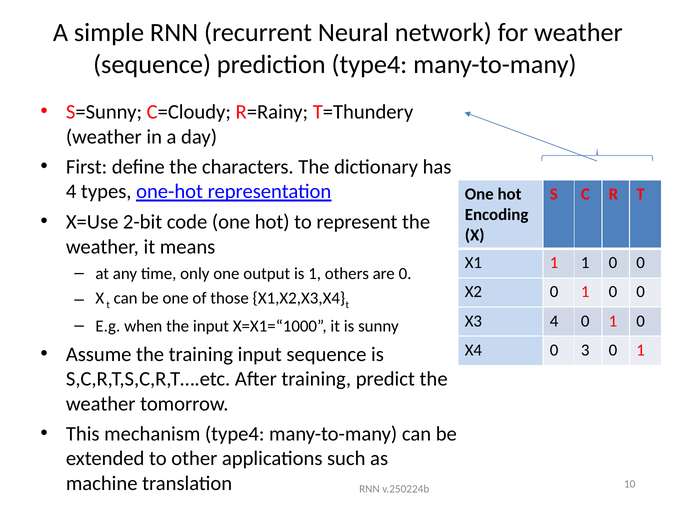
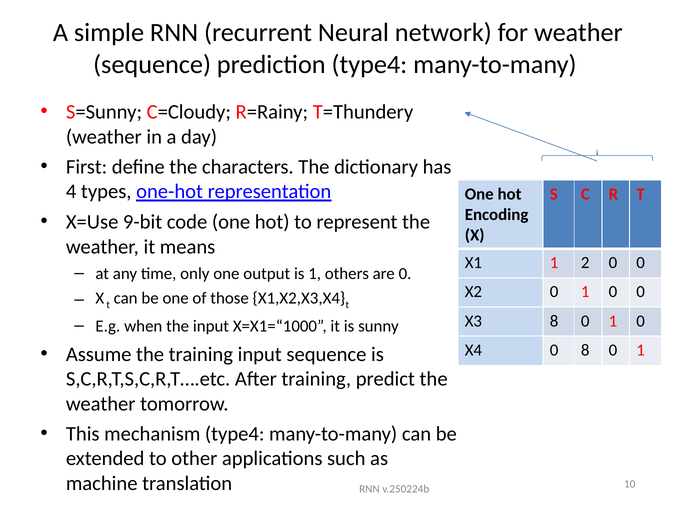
2-bit: 2-bit -> 9-bit
1 1: 1 -> 2
X3 4: 4 -> 8
0 3: 3 -> 8
